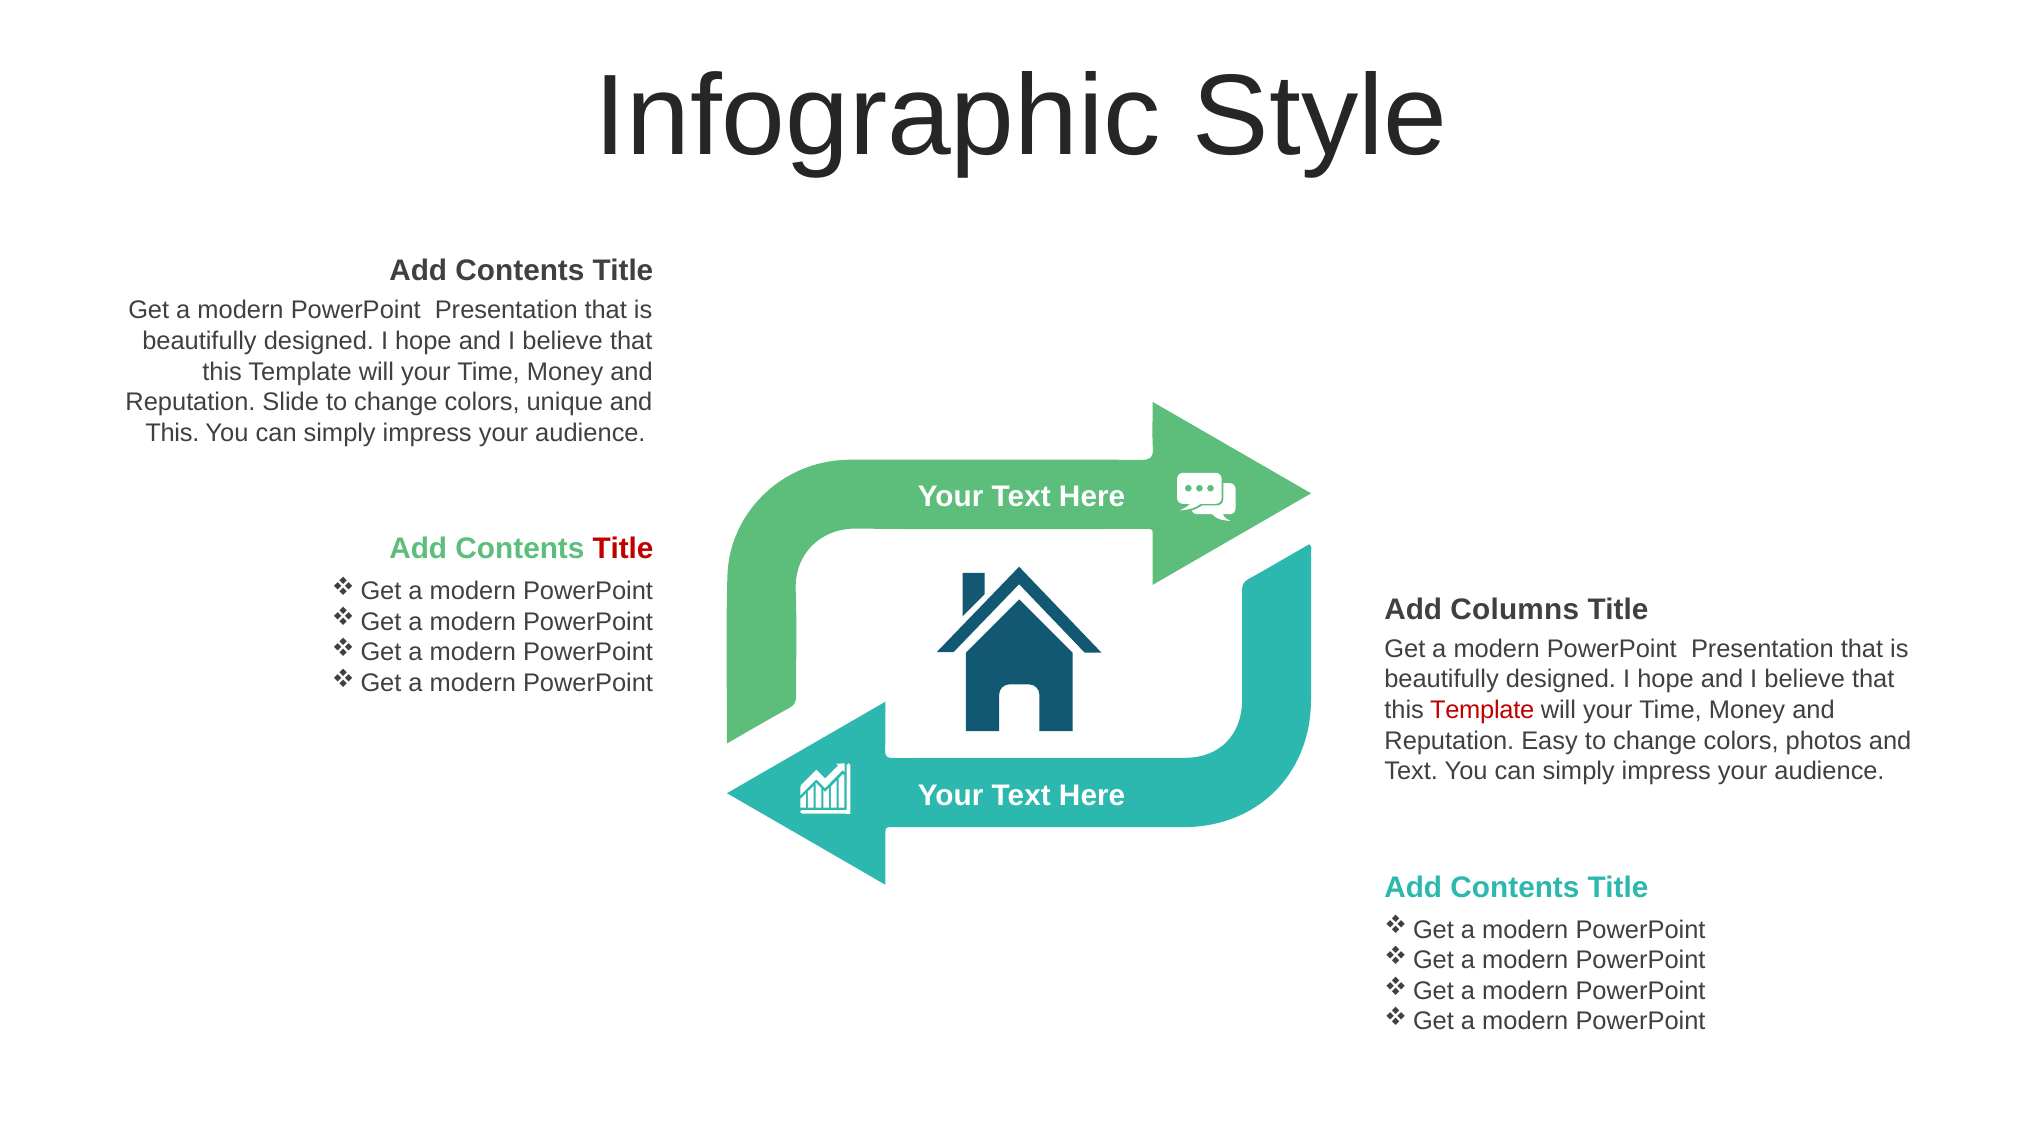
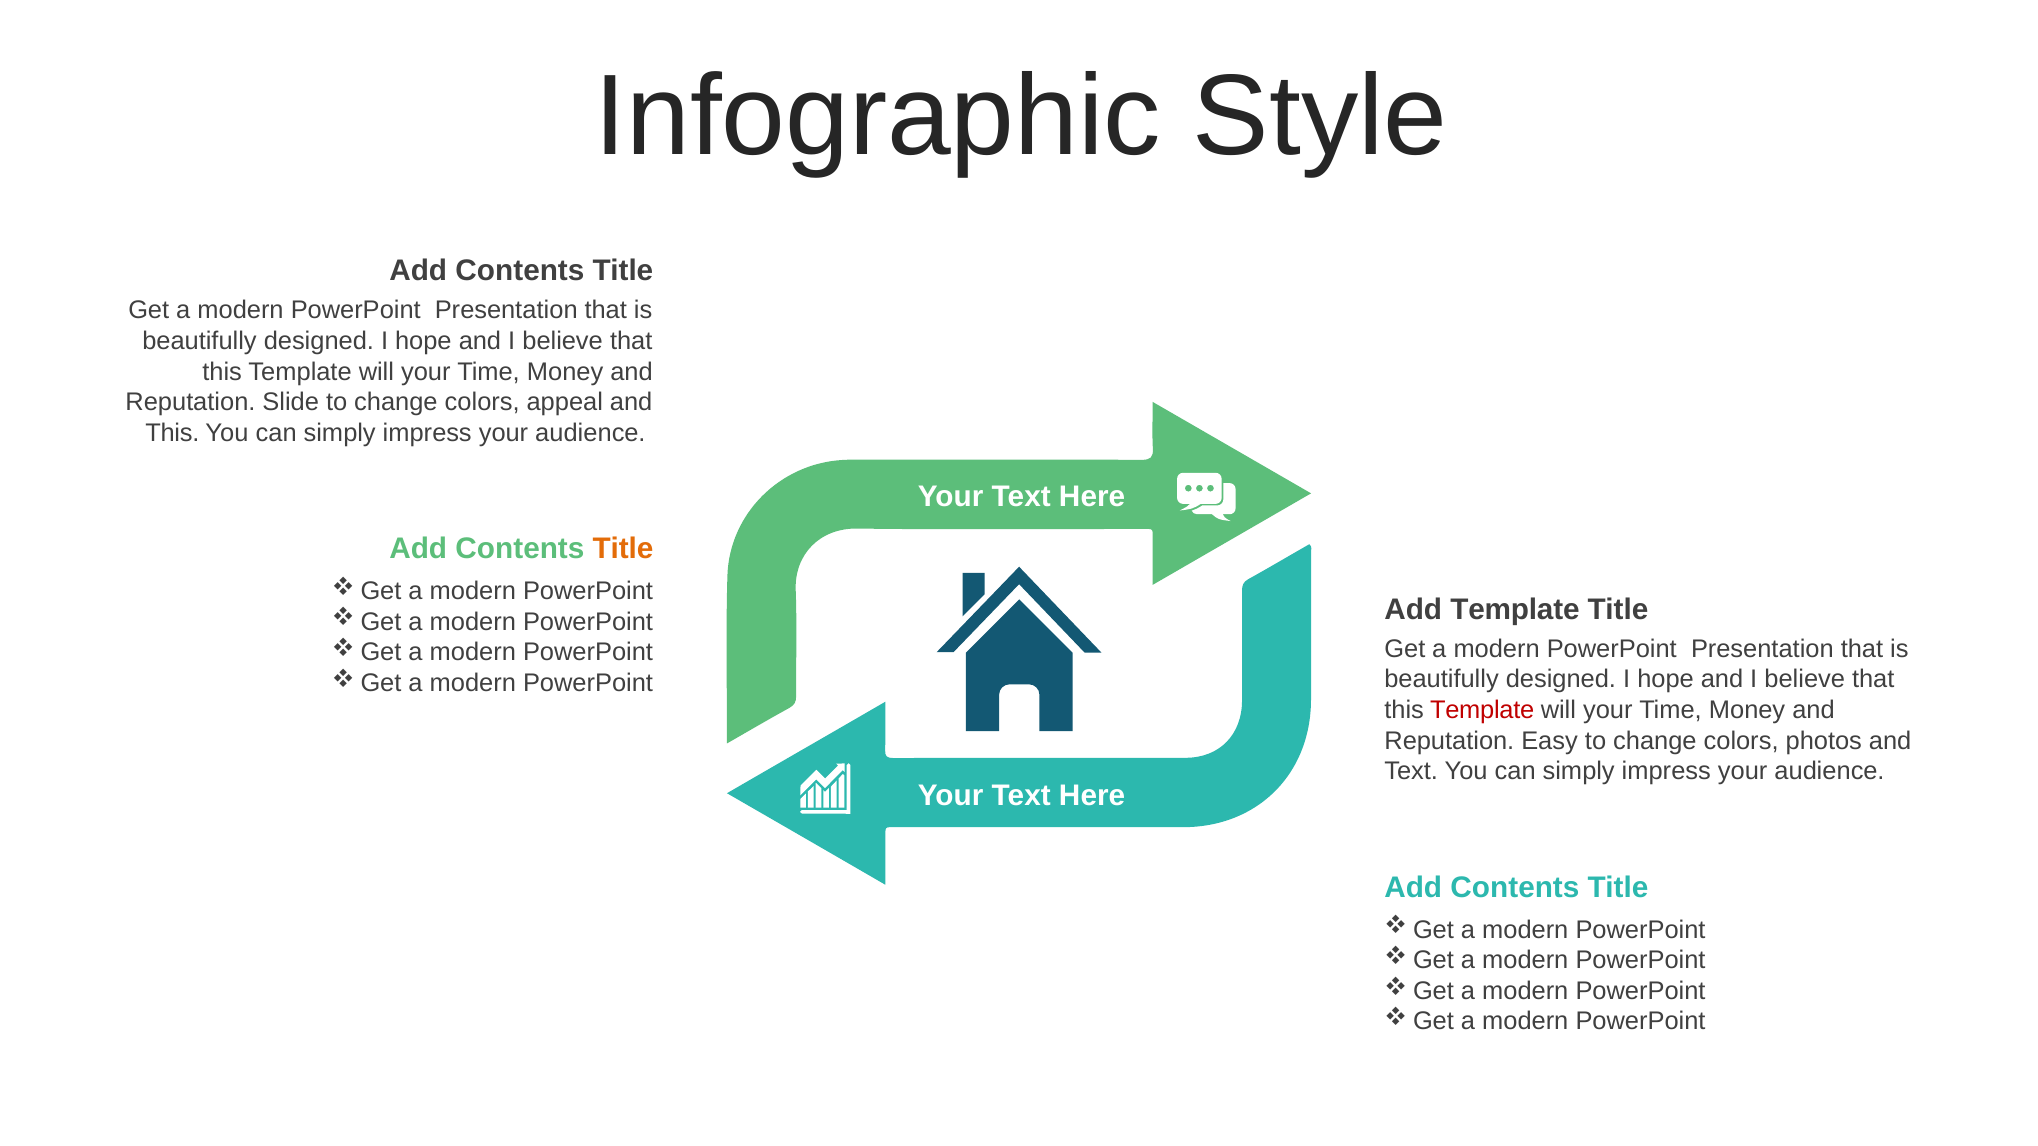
unique: unique -> appeal
Title at (623, 549) colour: red -> orange
Add Columns: Columns -> Template
